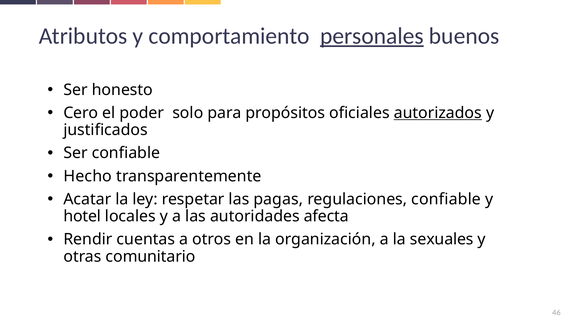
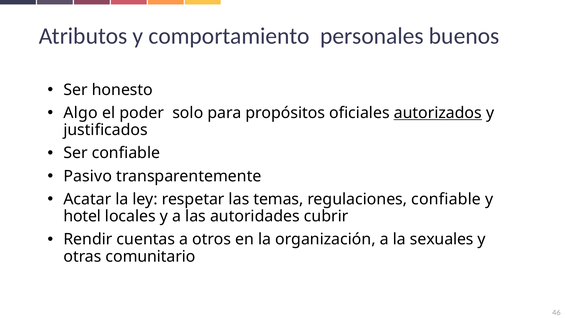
personales underline: present -> none
Cero: Cero -> Algo
Hecho: Hecho -> Pasivo
pagas: pagas -> temas
afecta: afecta -> cubrir
